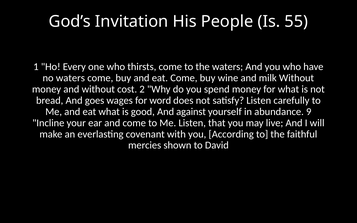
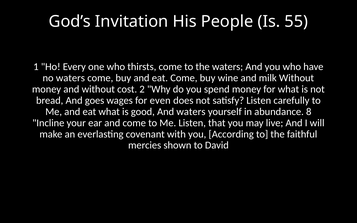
word: word -> even
And against: against -> waters
9: 9 -> 8
